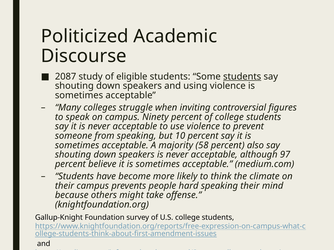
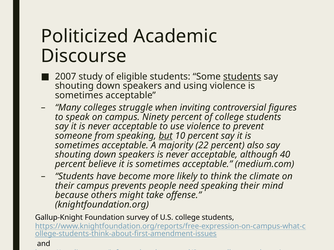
2087: 2087 -> 2007
but underline: none -> present
58: 58 -> 22
97: 97 -> 40
hard: hard -> need
